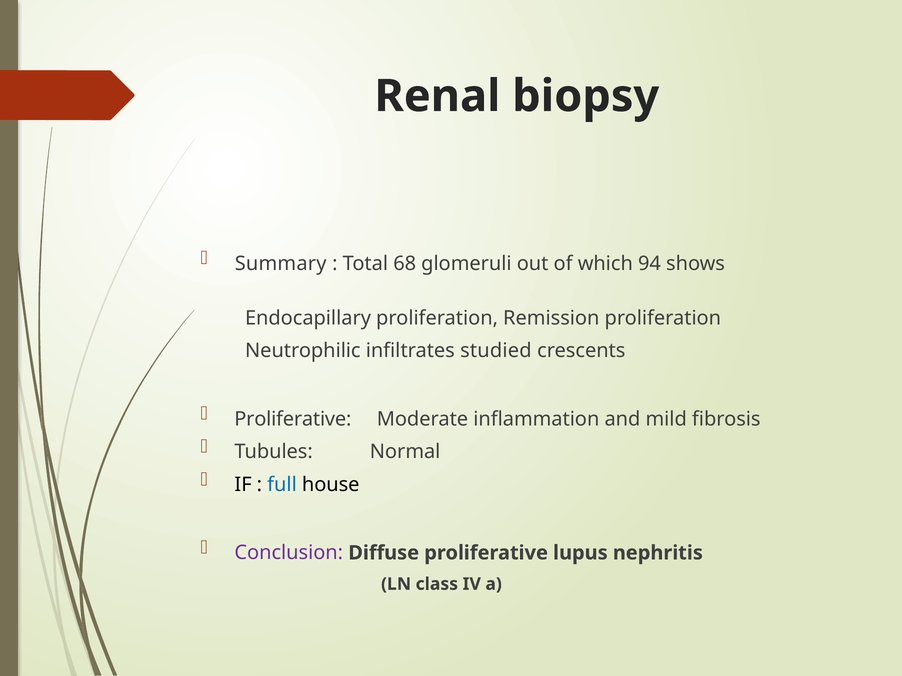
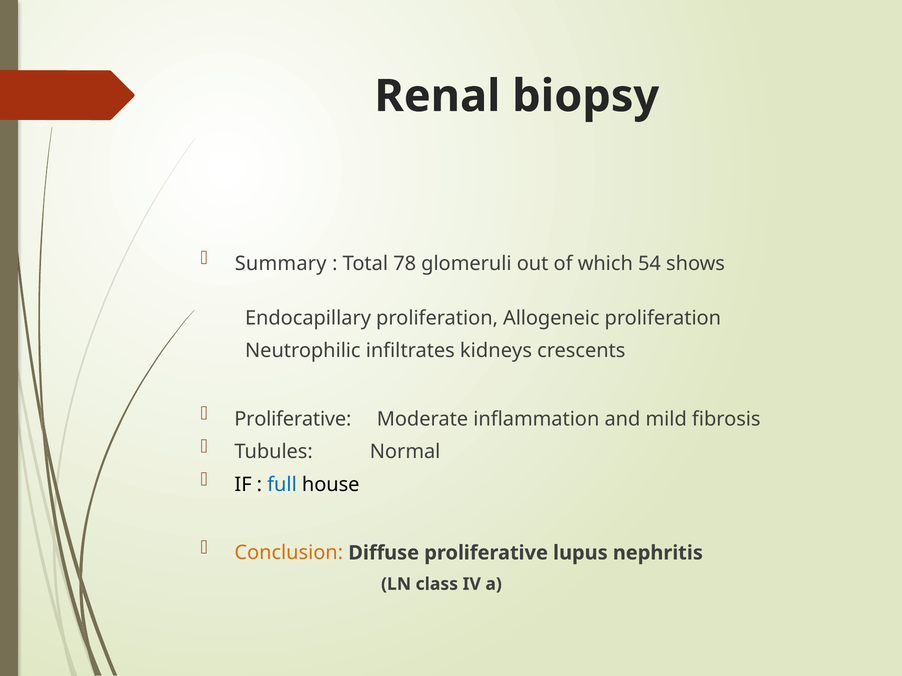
68: 68 -> 78
94: 94 -> 54
Remission: Remission -> Allogeneic
studied: studied -> kidneys
Conclusion colour: purple -> orange
